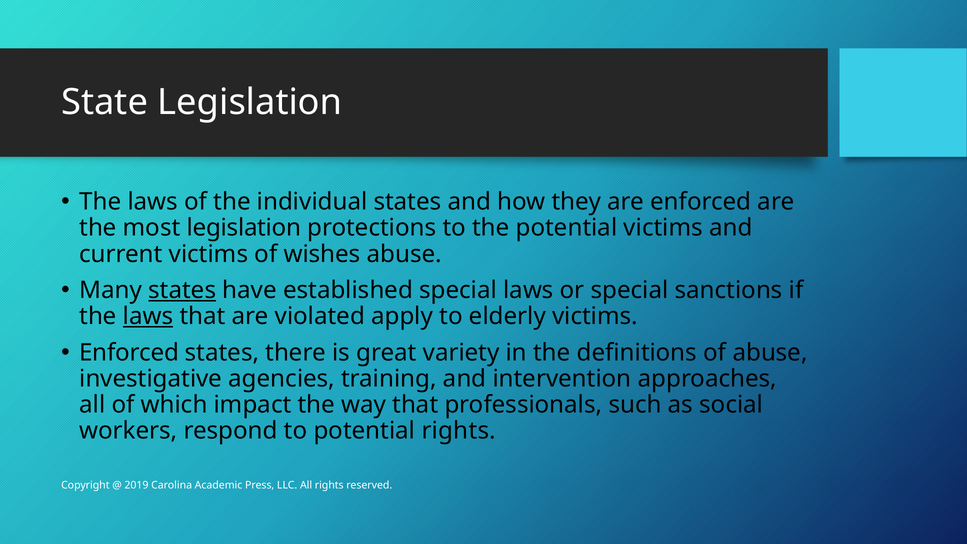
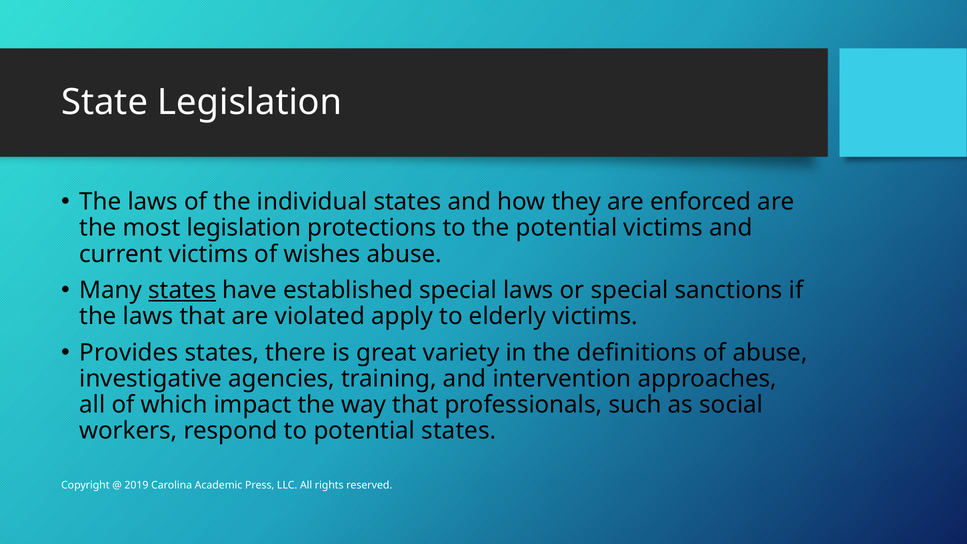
laws at (148, 316) underline: present -> none
Enforced at (129, 353): Enforced -> Provides
potential rights: rights -> states
